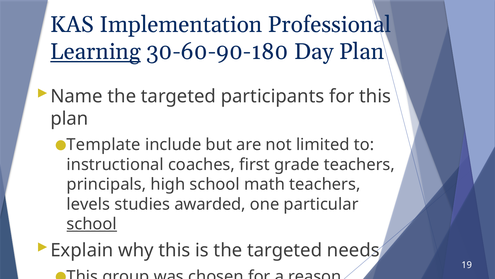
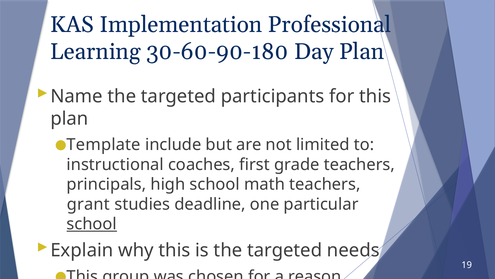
Learning underline: present -> none
levels: levels -> grant
awarded: awarded -> deadline
